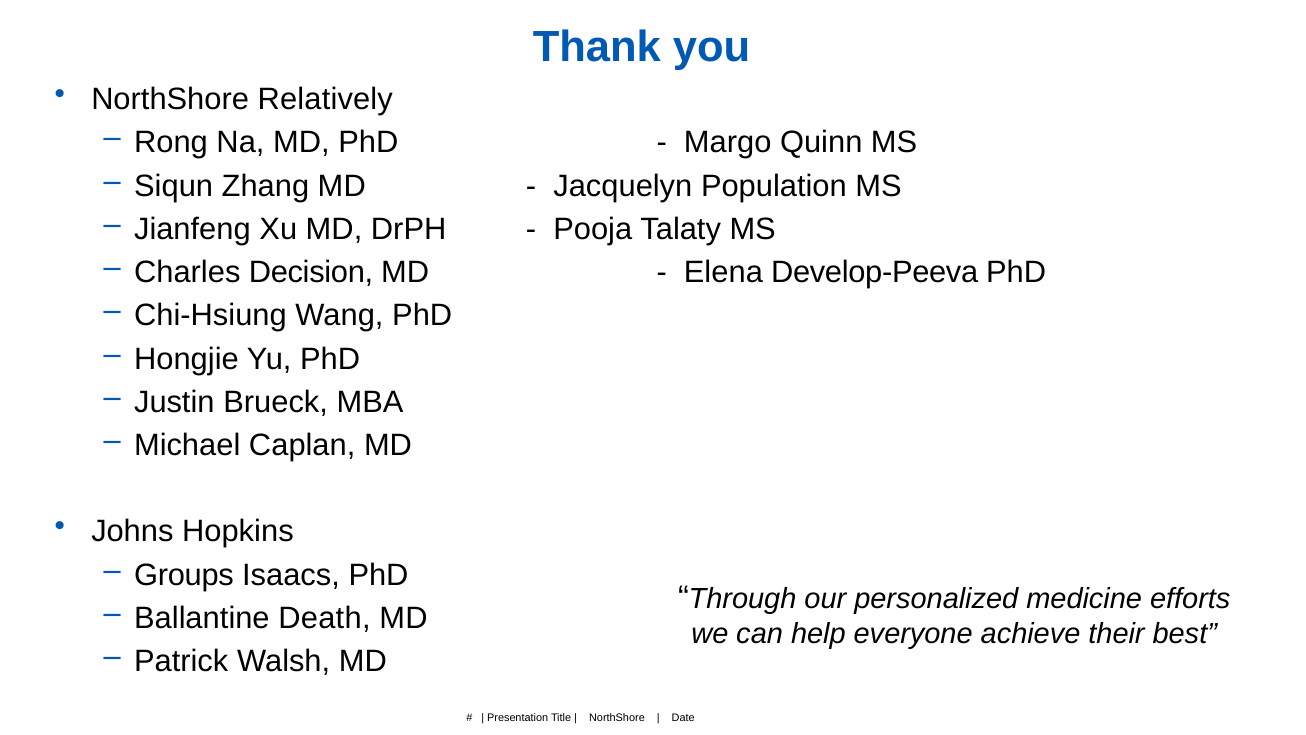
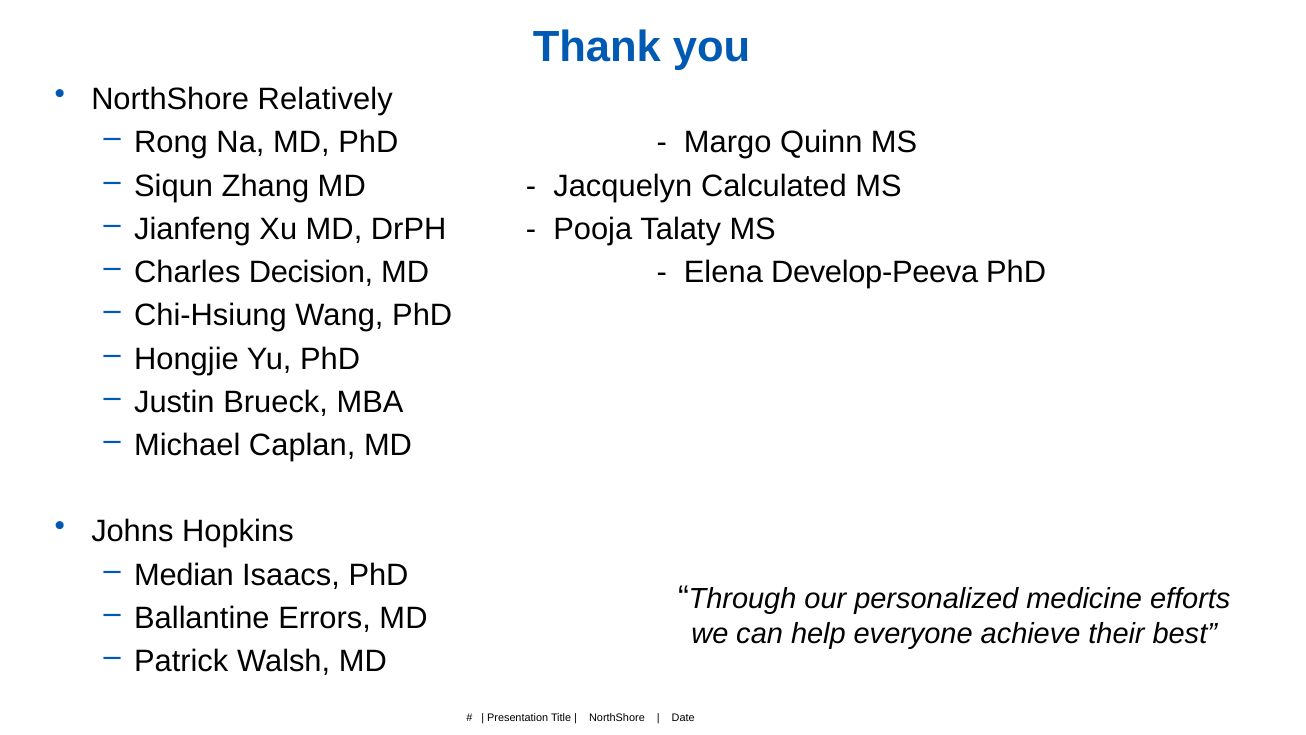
Population: Population -> Calculated
Groups: Groups -> Median
Death: Death -> Errors
